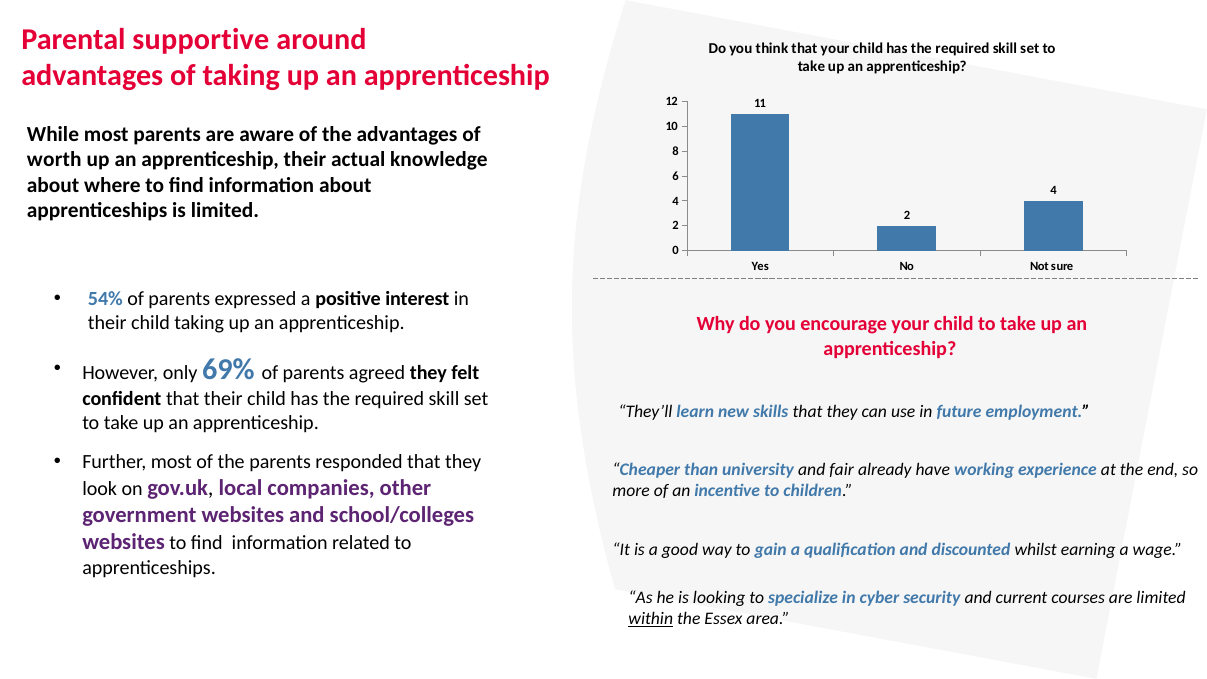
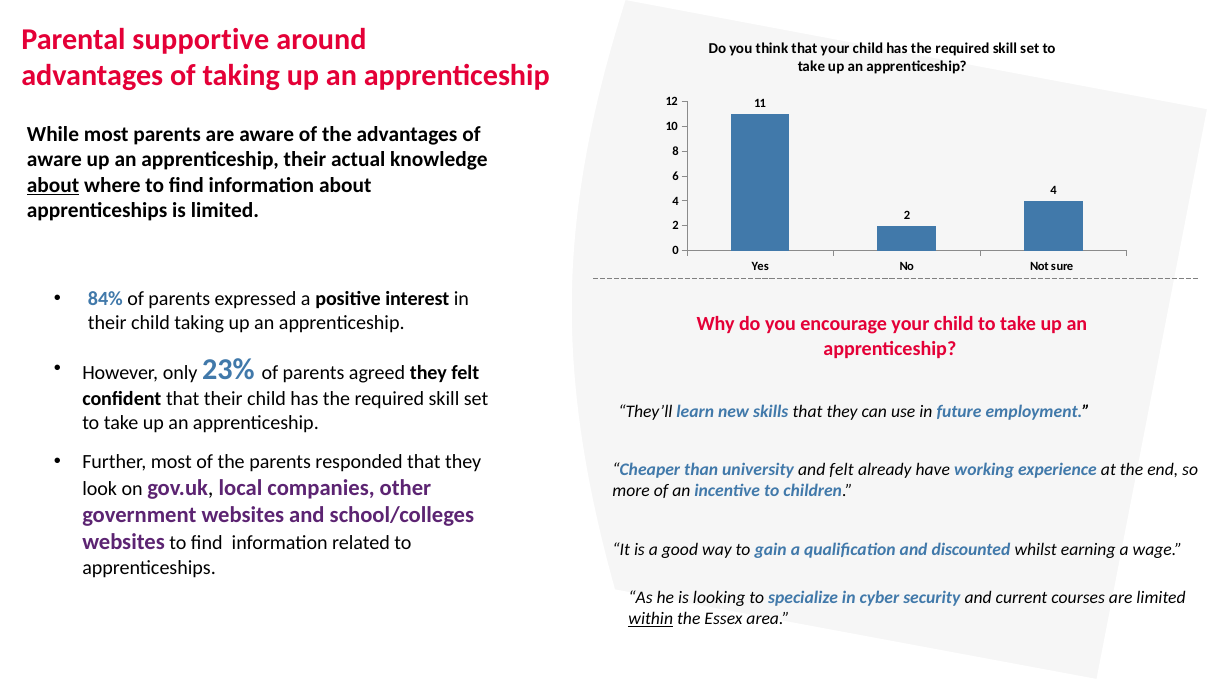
worth at (54, 160): worth -> aware
about at (53, 185) underline: none -> present
54%: 54% -> 84%
69%: 69% -> 23%
and fair: fair -> felt
